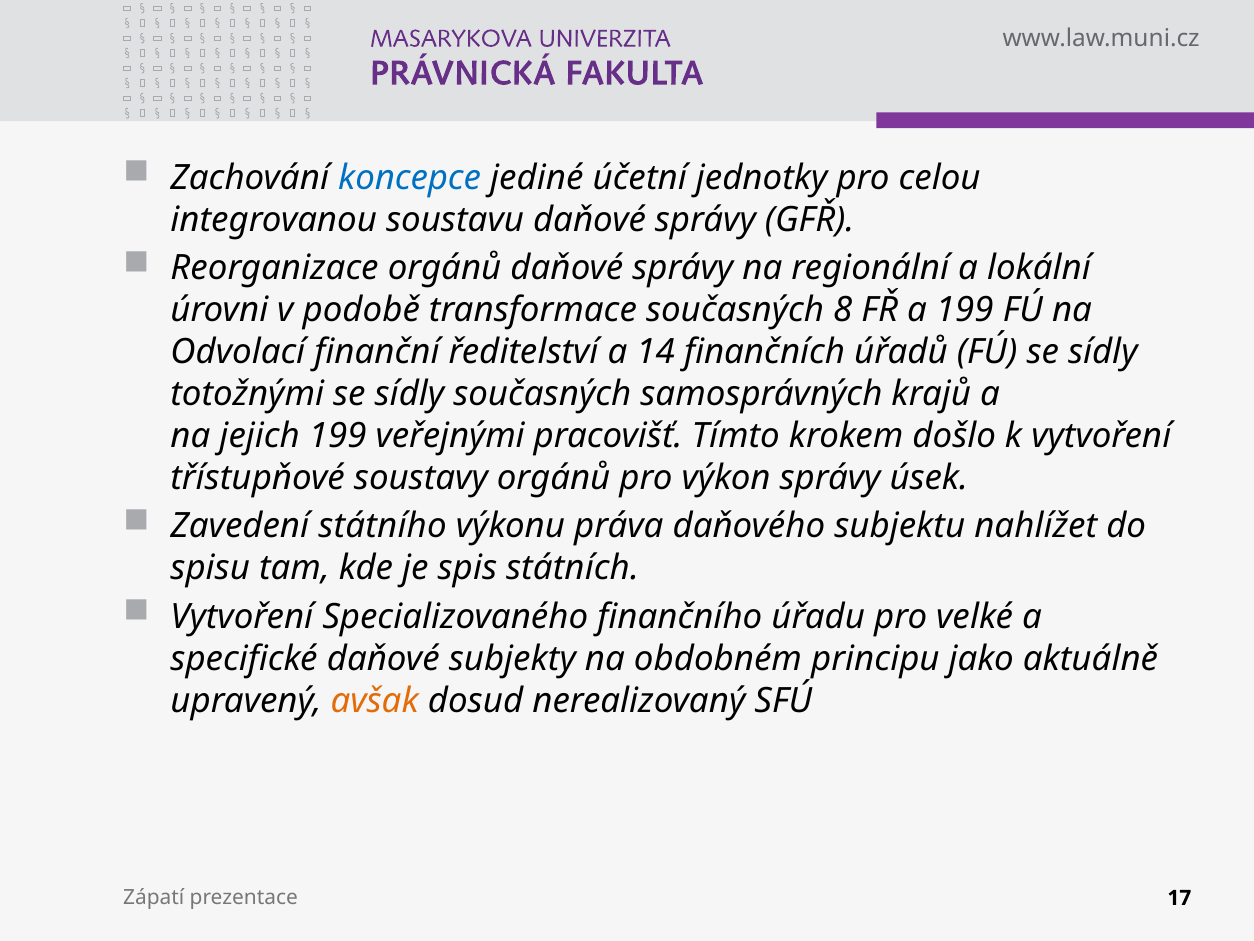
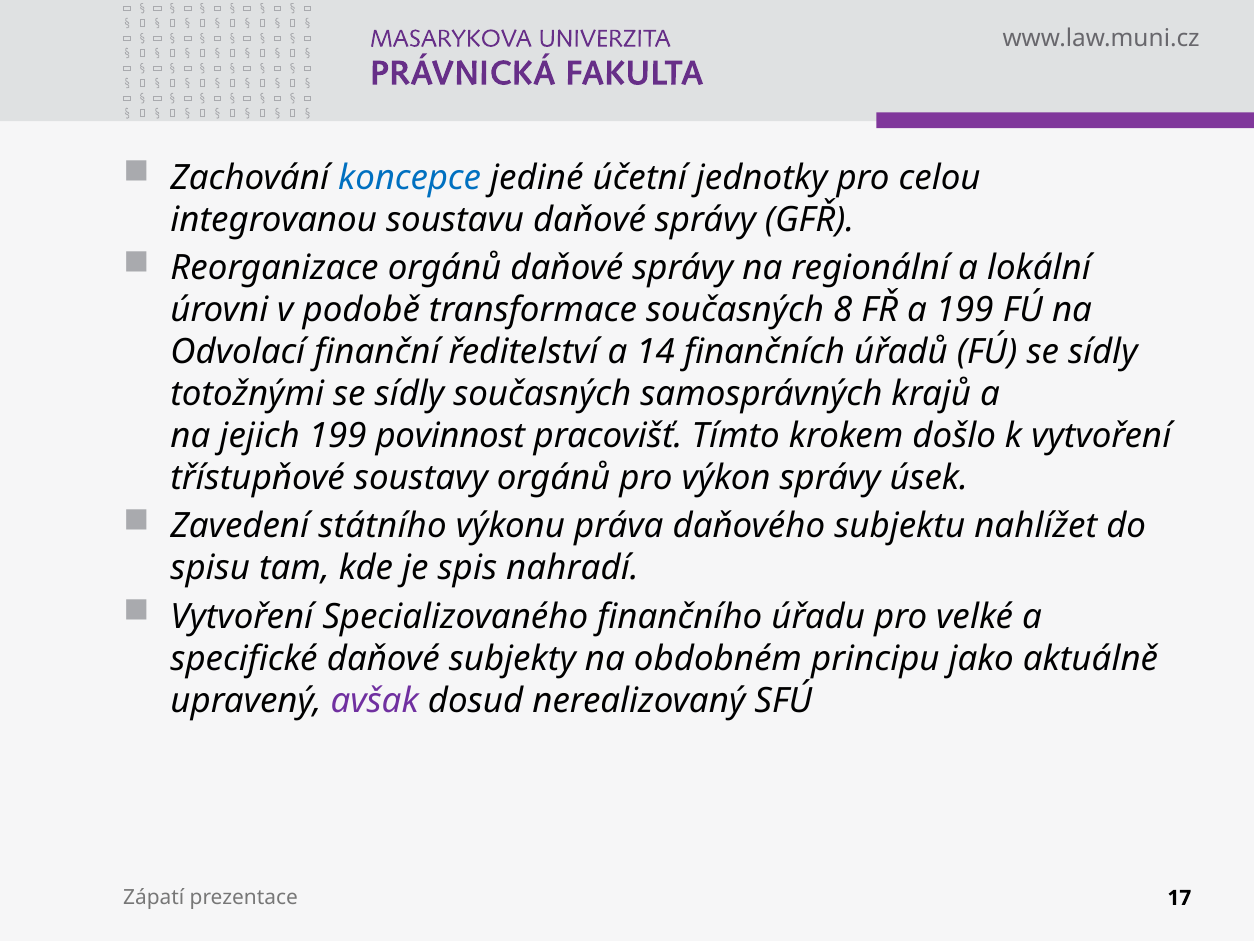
veřejnými: veřejnými -> povinnost
státních: státních -> nahradí
avšak colour: orange -> purple
